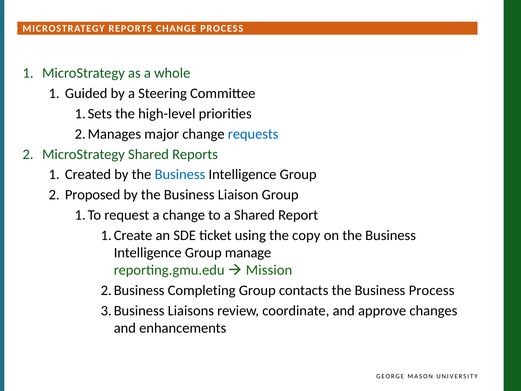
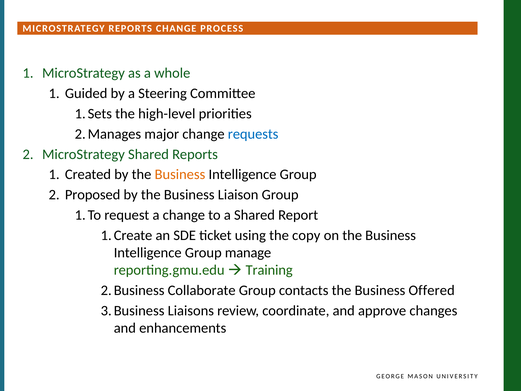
Business at (180, 174) colour: blue -> orange
Mission: Mission -> Training
Completing: Completing -> Collaborate
Business Process: Process -> Offered
